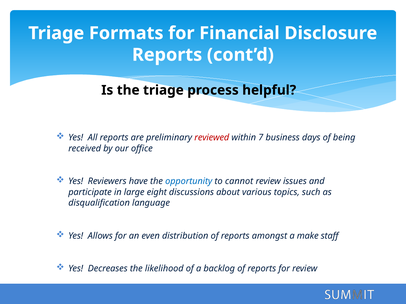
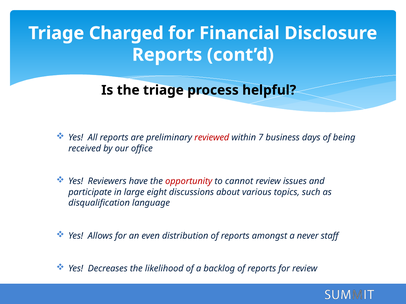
Formats: Formats -> Charged
opportunity colour: blue -> red
make: make -> never
